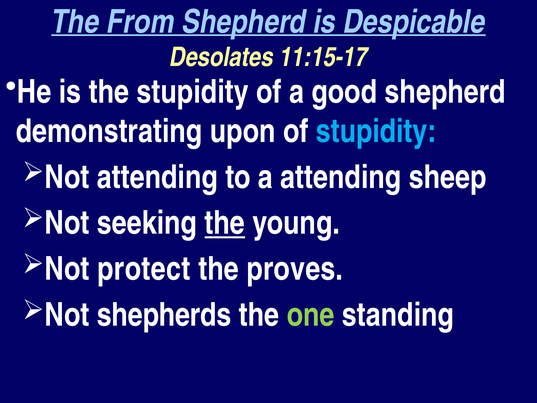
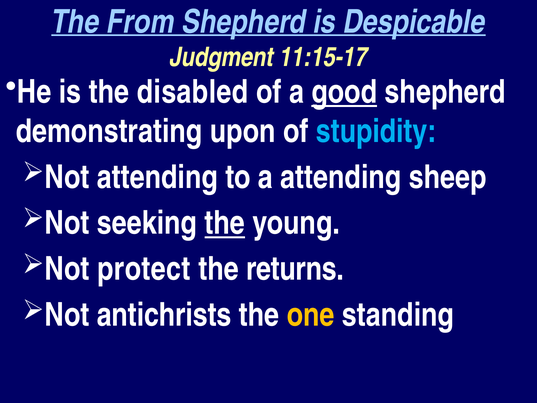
Desolates: Desolates -> Judgment
the stupidity: stupidity -> disabled
good underline: none -> present
proves: proves -> returns
shepherds: shepherds -> antichrists
one colour: light green -> yellow
